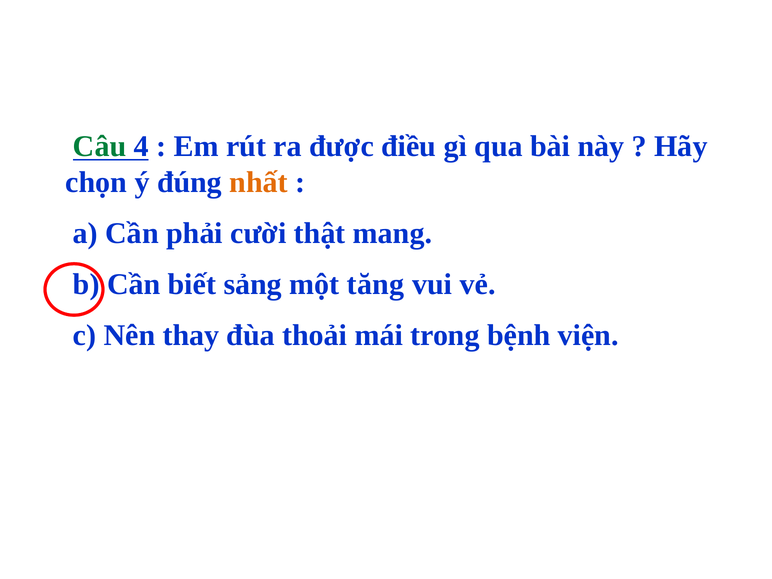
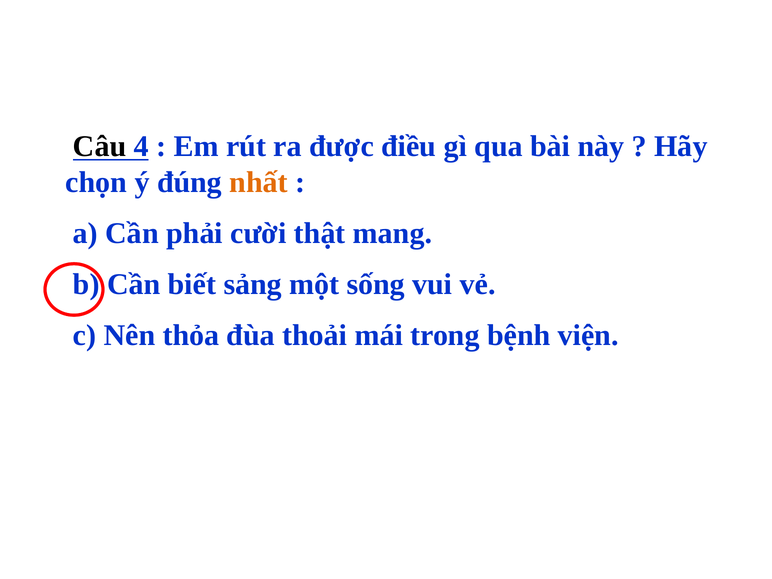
Câu colour: green -> black
tăng: tăng -> sống
thay: thay -> thỏa
